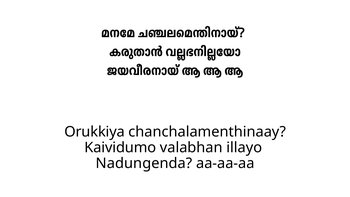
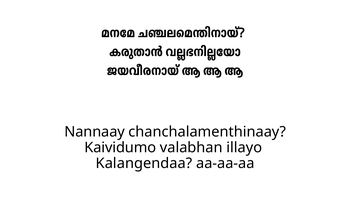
Orukkiya: Orukkiya -> Nannaay
Nadungenda: Nadungenda -> Kalangendaa
